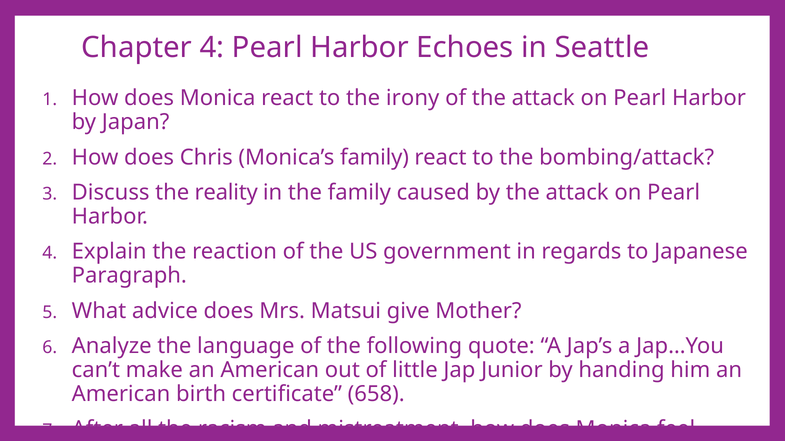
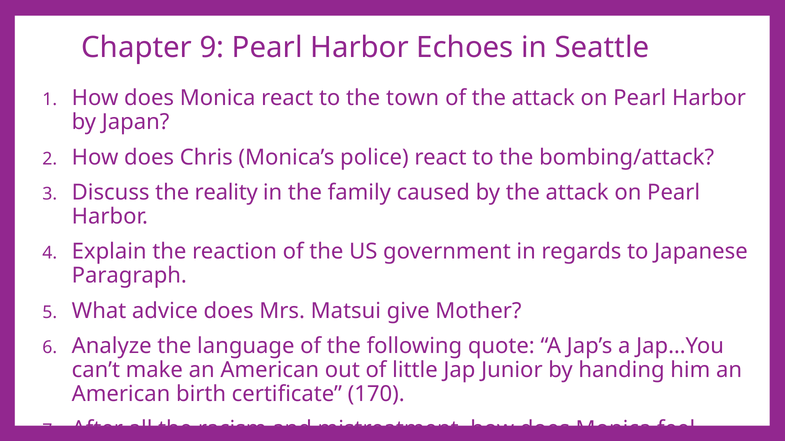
Chapter 4: 4 -> 9
irony: irony -> town
Monica’s family: family -> police
658: 658 -> 170
